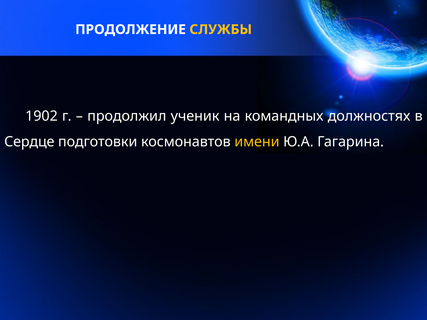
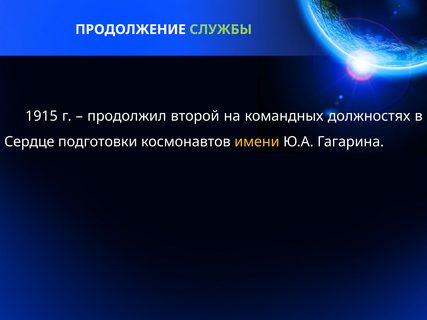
СЛУЖБЫ colour: yellow -> light green
1902: 1902 -> 1915
ученик: ученик -> второй
